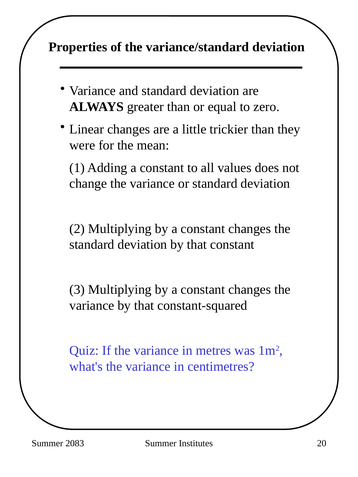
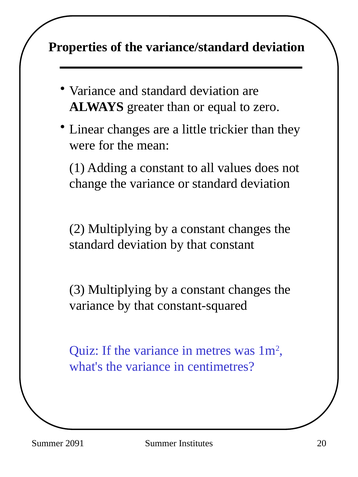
2083: 2083 -> 2091
